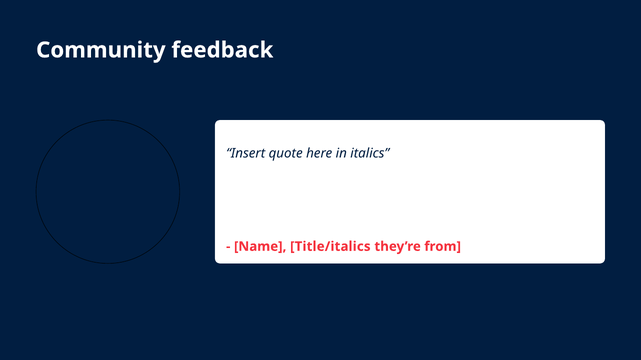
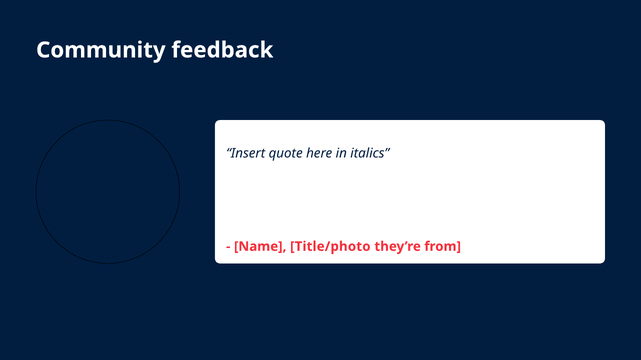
Title/italics: Title/italics -> Title/photo
